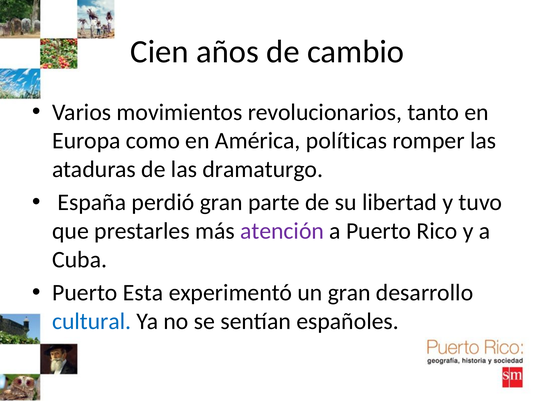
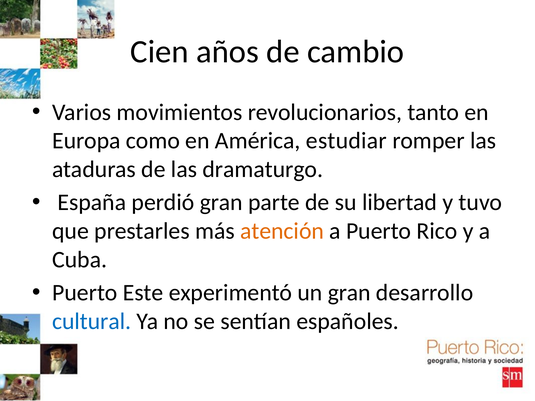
políticas: políticas -> estudiar
atención colour: purple -> orange
Esta: Esta -> Este
